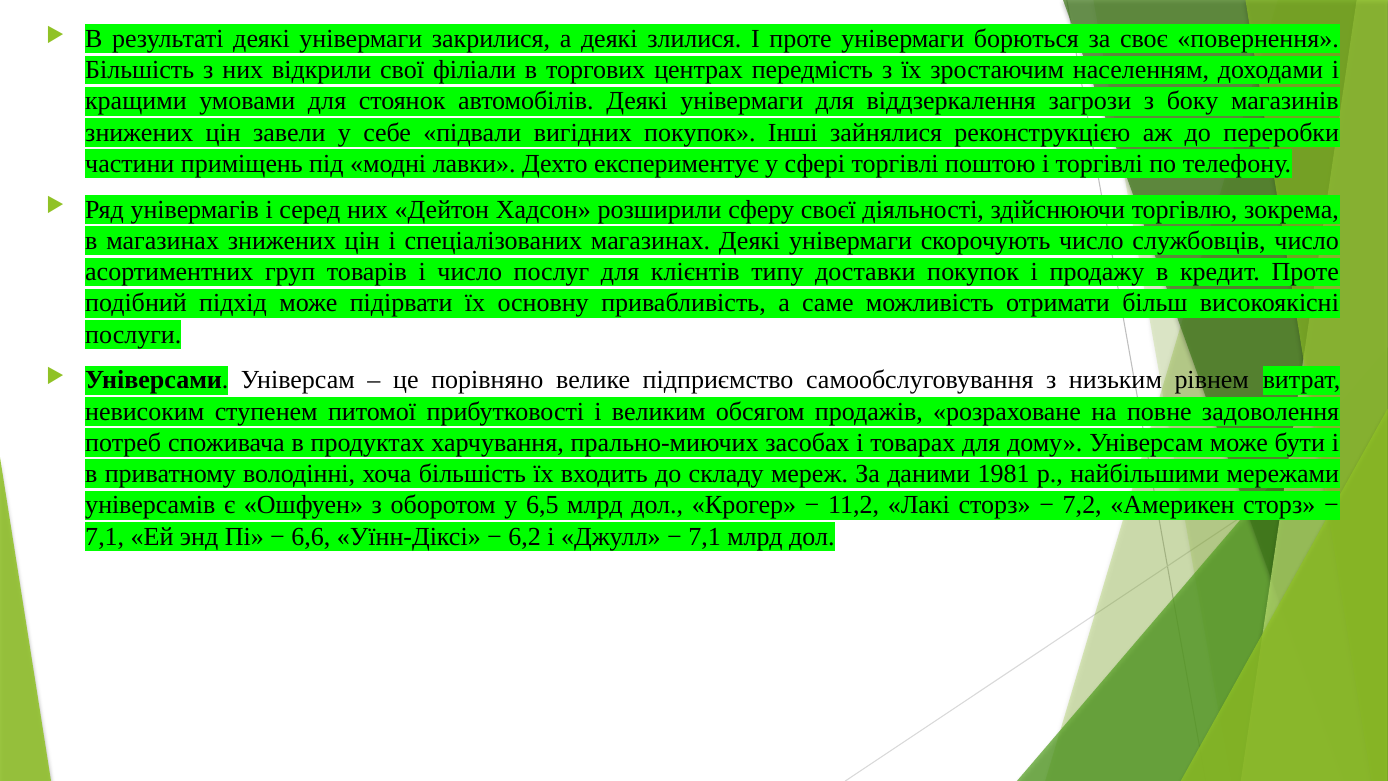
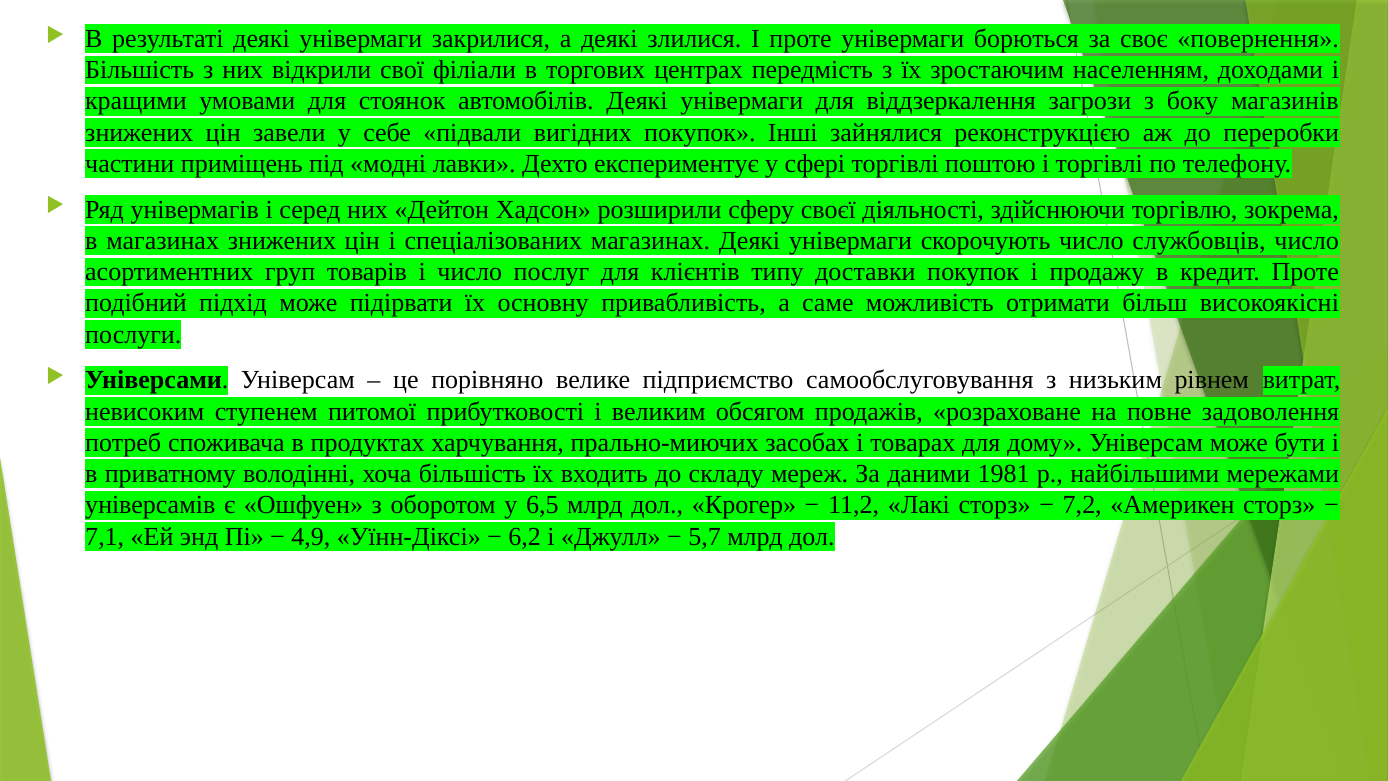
6,6: 6,6 -> 4,9
7,1 at (705, 536): 7,1 -> 5,7
